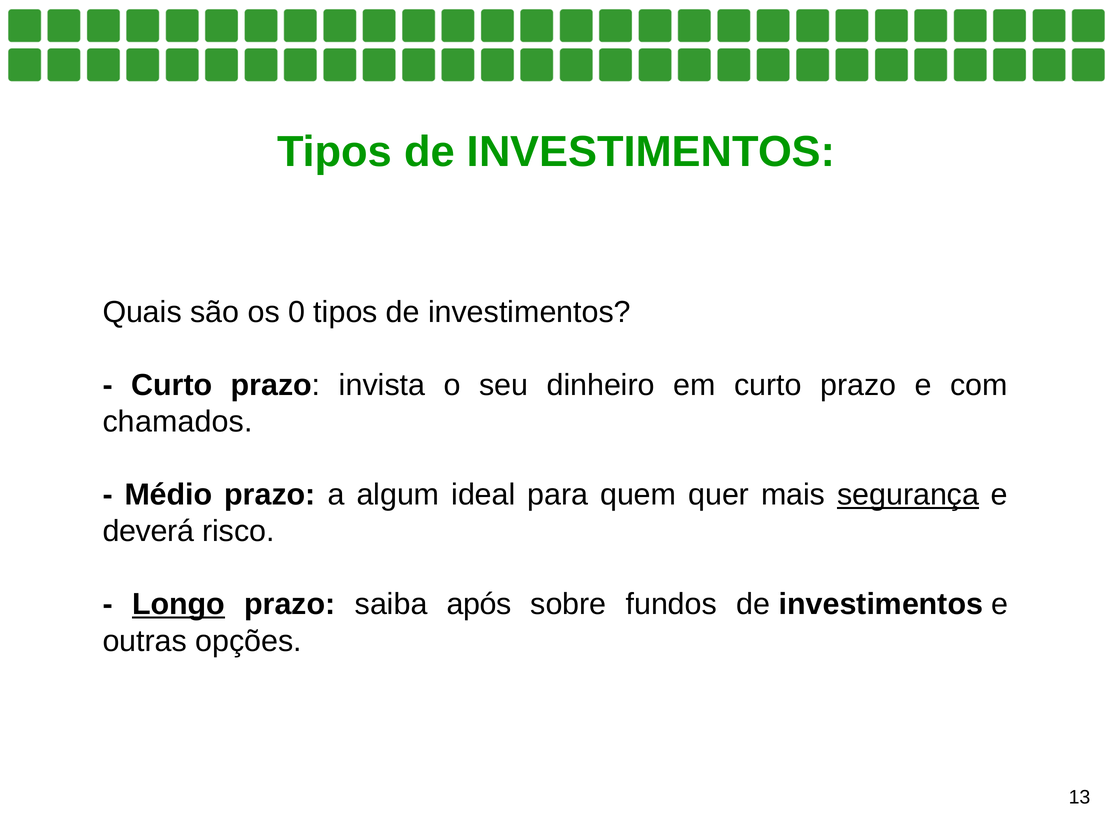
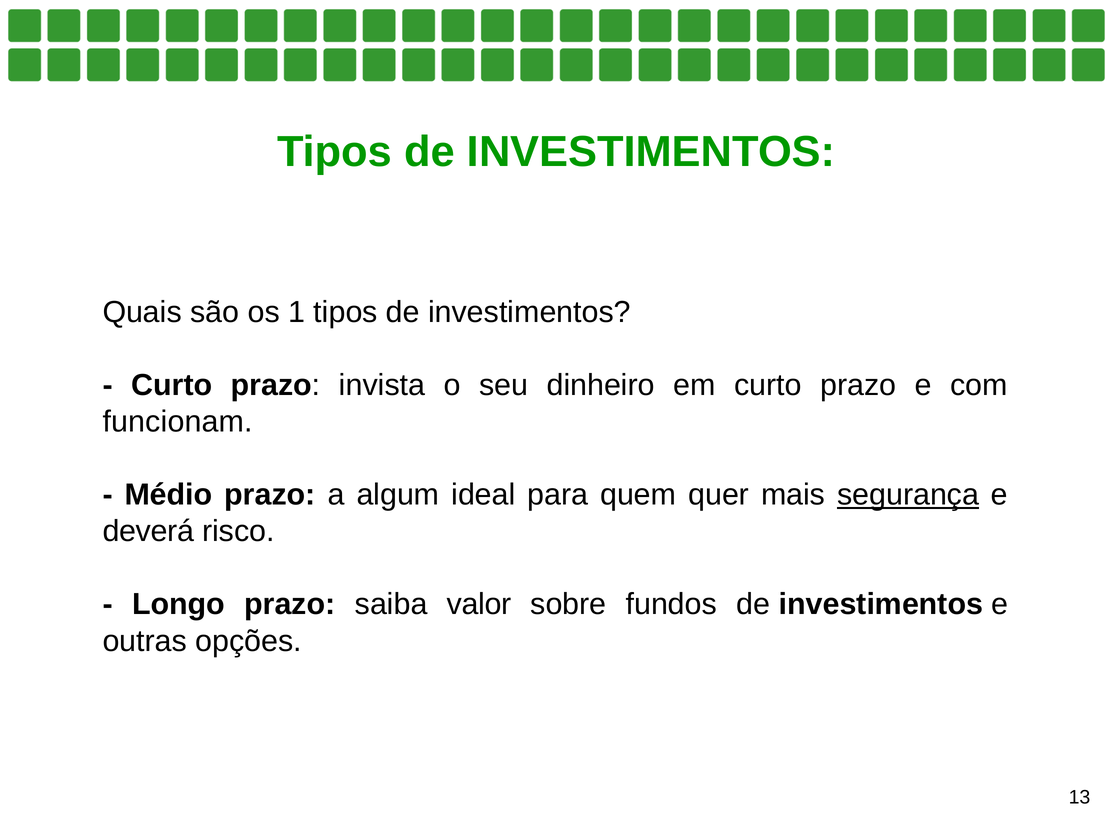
0: 0 -> 1
chamados: chamados -> funcionam
Longo underline: present -> none
após: após -> valor
